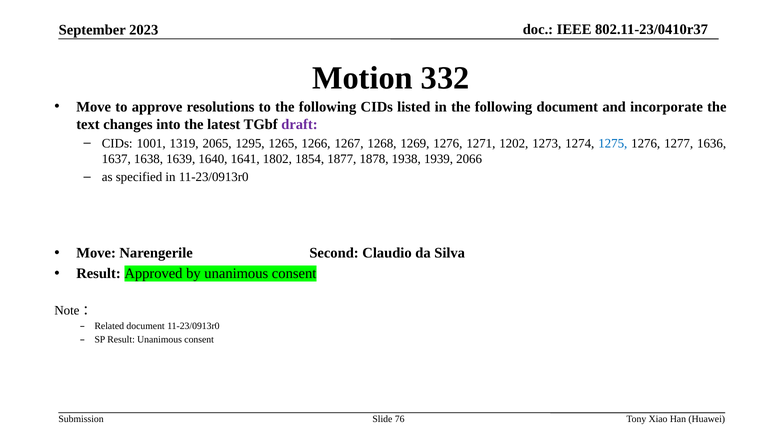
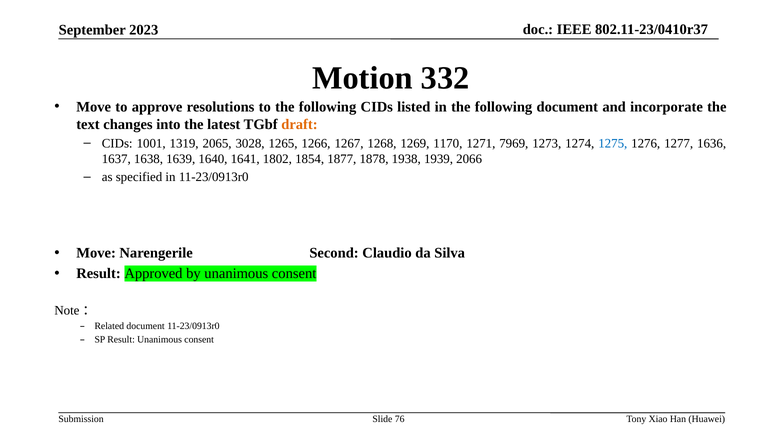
draft colour: purple -> orange
1295: 1295 -> 3028
1269 1276: 1276 -> 1170
1202: 1202 -> 7969
